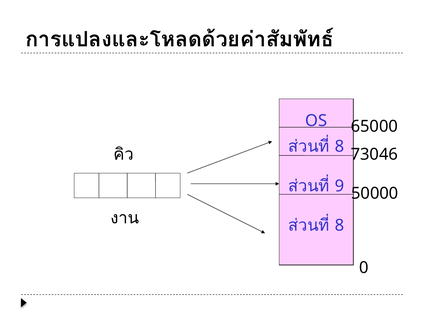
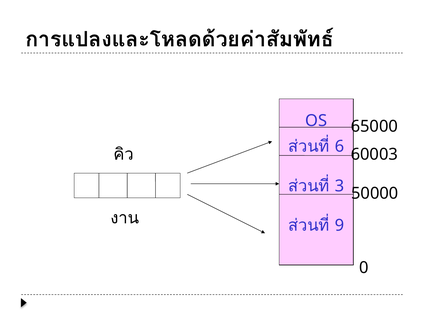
8 at (340, 146): 8 -> 6
73046: 73046 -> 60003
9: 9 -> 3
8 at (340, 226): 8 -> 9
